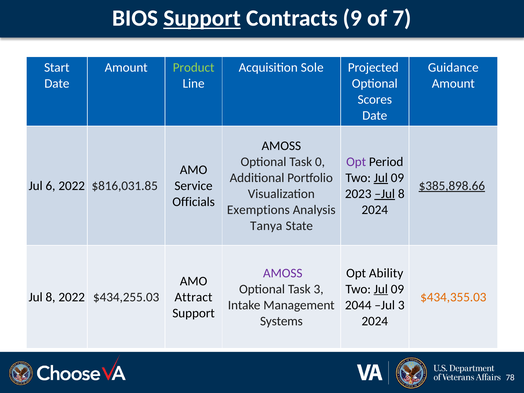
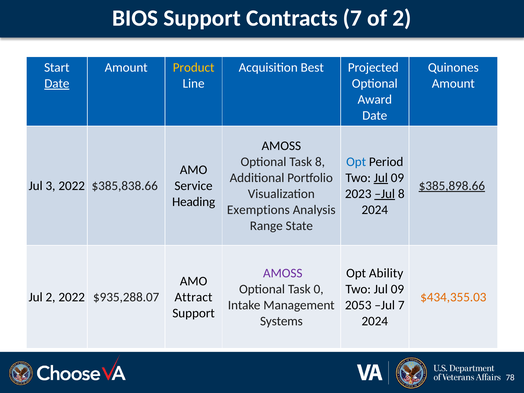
Support at (202, 18) underline: present -> none
Contracts 9: 9 -> 7
of 7: 7 -> 2
Product colour: light green -> yellow
Sole: Sole -> Best
Guidance: Guidance -> Quinones
Date at (57, 84) underline: none -> present
Scores: Scores -> Award
Task 0: 0 -> 8
Opt at (356, 162) colour: purple -> blue
6: 6 -> 3
$816,031.85: $816,031.85 -> $385,838.66
Officials: Officials -> Heading
Tanya: Tanya -> Range
Task 3: 3 -> 0
Jul at (381, 289) underline: present -> none
8 at (50, 297): 8 -> 2
$434,255.03: $434,255.03 -> $935,288.07
2044: 2044 -> 2053
Jul 3: 3 -> 7
